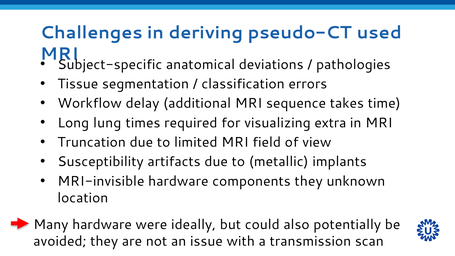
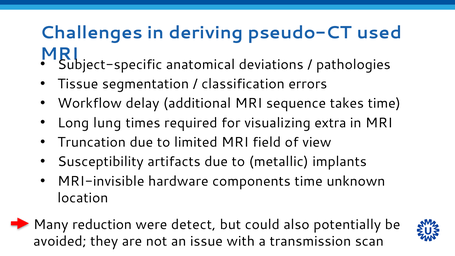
components they: they -> time
Many hardware: hardware -> reduction
ideally: ideally -> detect
